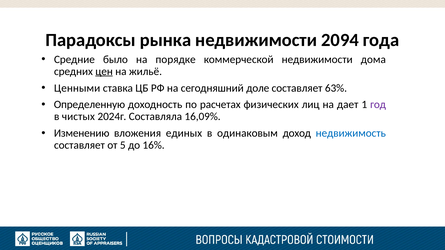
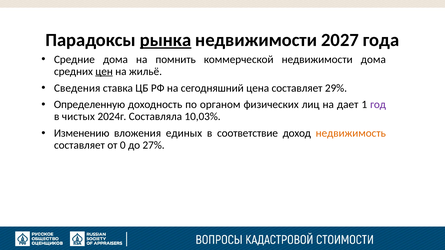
рынка underline: none -> present
2094: 2094 -> 2027
Средние было: было -> дома
порядке: порядке -> помнить
Ценными: Ценными -> Сведения
доле: доле -> цена
63%: 63% -> 29%
расчетах: расчетах -> органом
16,09%: 16,09% -> 10,03%
одинаковым: одинаковым -> соответствие
недвижимость colour: blue -> orange
5: 5 -> 0
16%: 16% -> 27%
